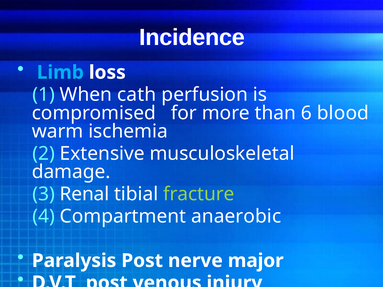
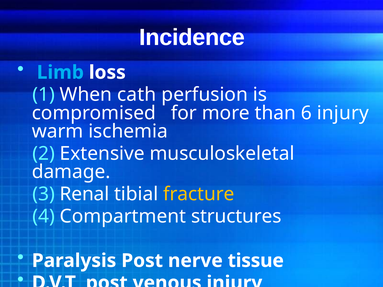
6 blood: blood -> injury
fracture colour: light green -> yellow
anaerobic: anaerobic -> structures
major: major -> tissue
